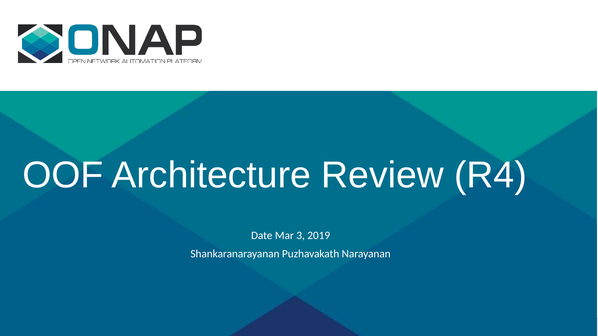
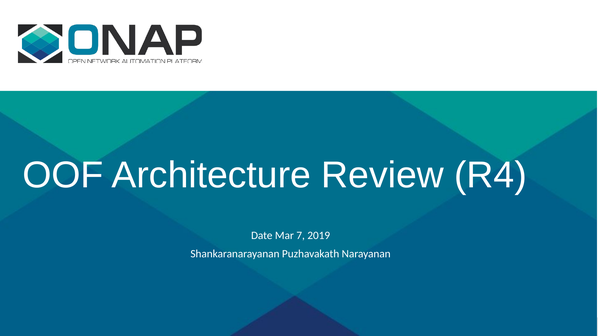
3: 3 -> 7
